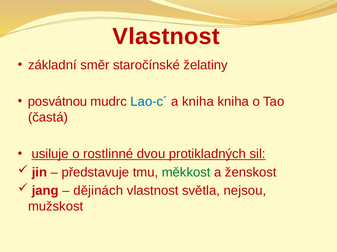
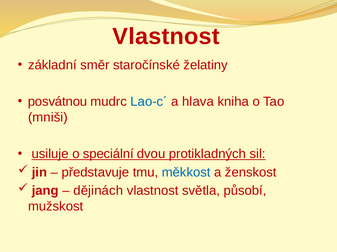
a kniha: kniha -> hlava
častá: častá -> mniši
rostlinné: rostlinné -> speciální
měkkost colour: green -> blue
nejsou: nejsou -> působí
